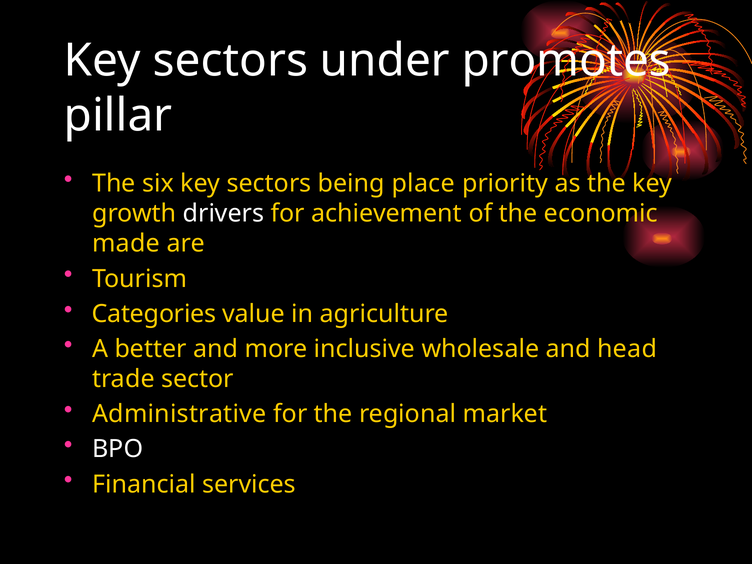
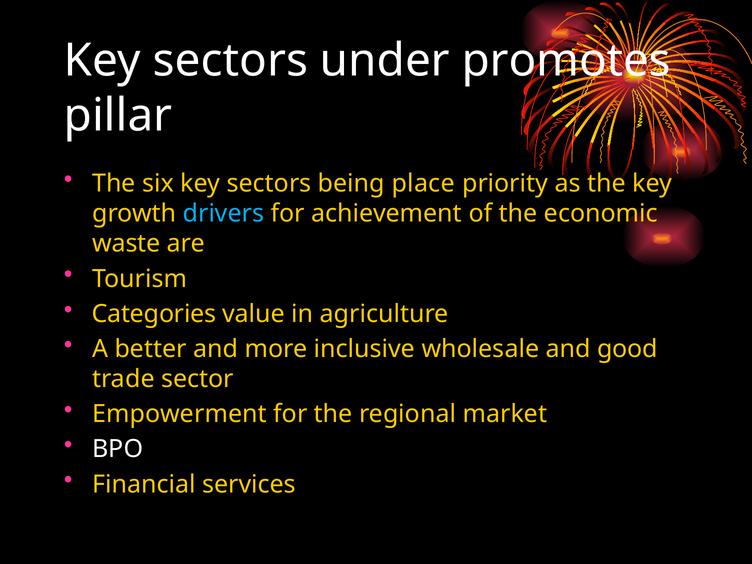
drivers colour: white -> light blue
made: made -> waste
head: head -> good
Administrative: Administrative -> Empowerment
